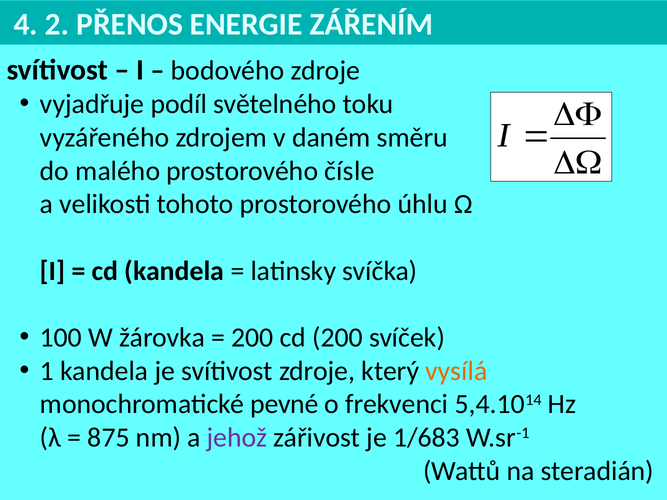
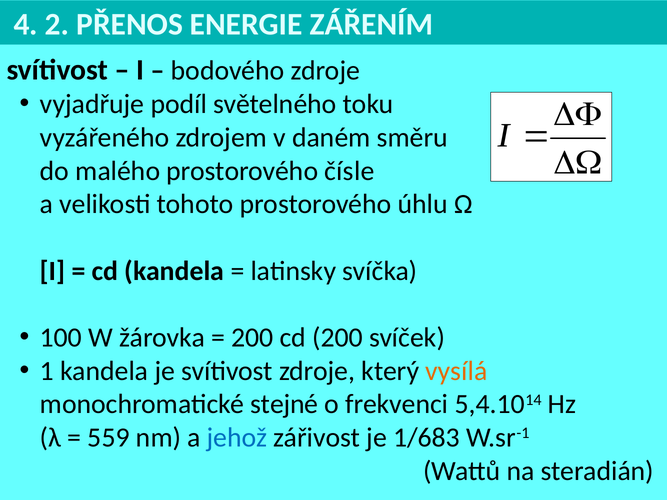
pevné: pevné -> stejné
875: 875 -> 559
jehož colour: purple -> blue
